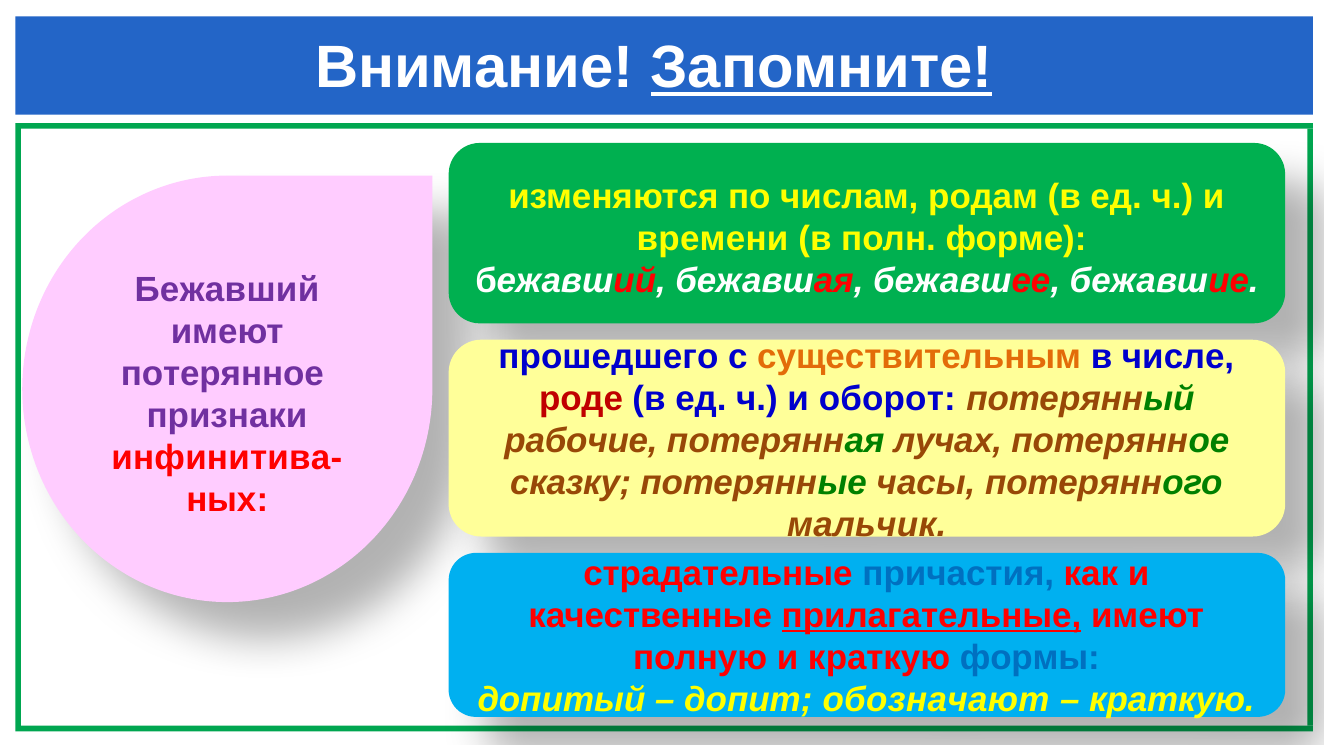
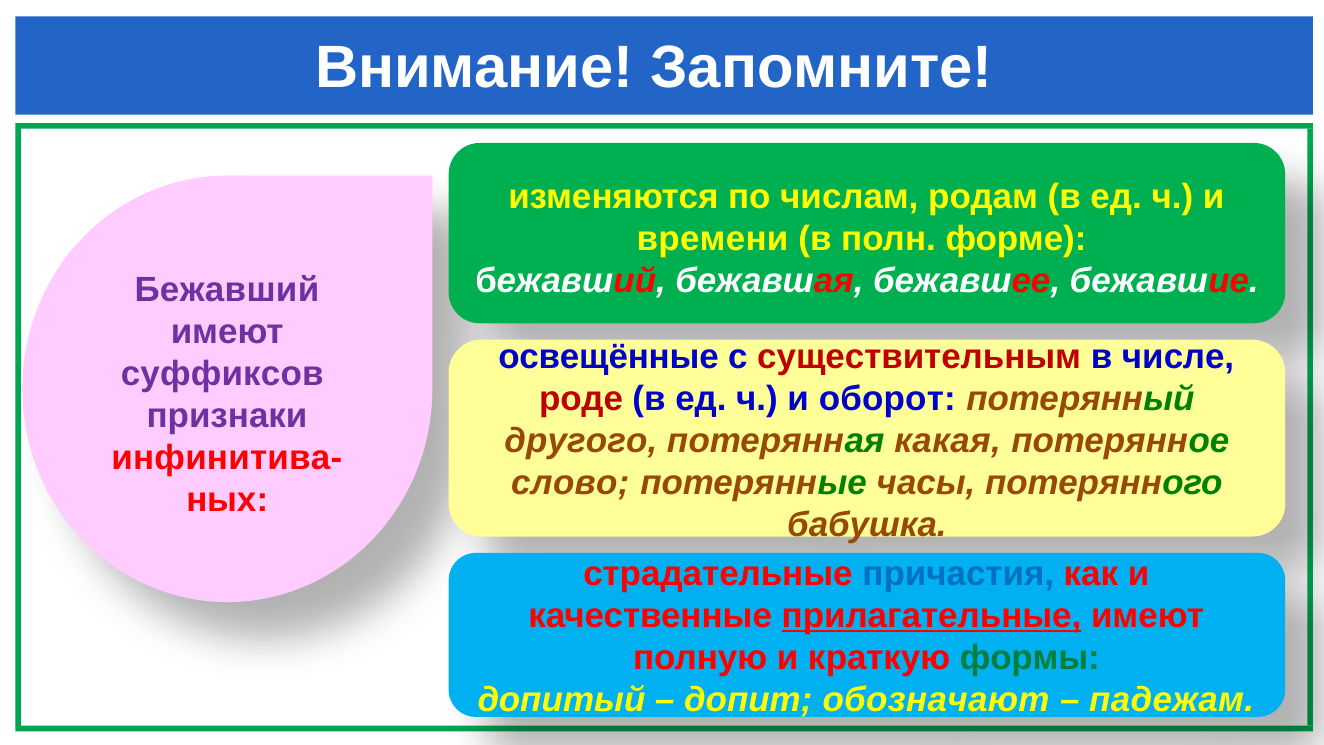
Запомните underline: present -> none
прошедшего: прошедшего -> освещённые
существительным colour: orange -> red
потерянное at (222, 374): потерянное -> суффиксов
рабочие: рабочие -> другого
лучах: лучах -> какая
сказку: сказку -> слово
мальчик: мальчик -> бабушка
формы colour: blue -> green
краткую at (1172, 700): краткую -> падежам
